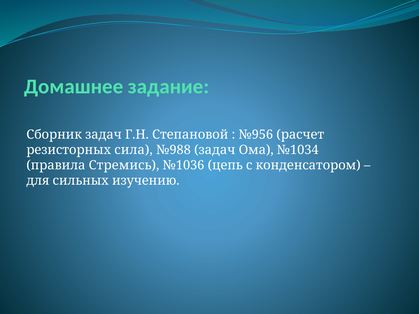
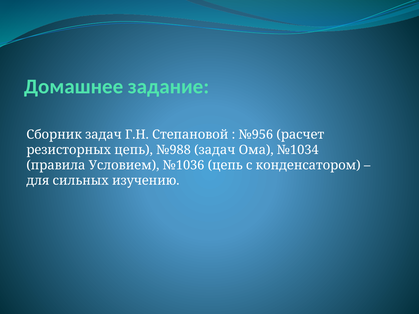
резисторных сила: сила -> цепь
Стремись: Стремись -> Условием
